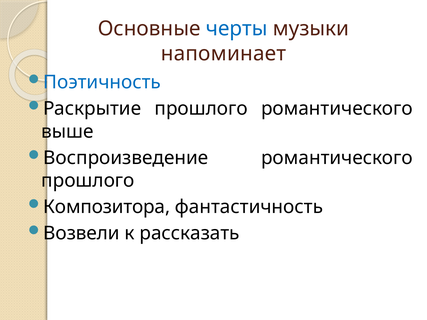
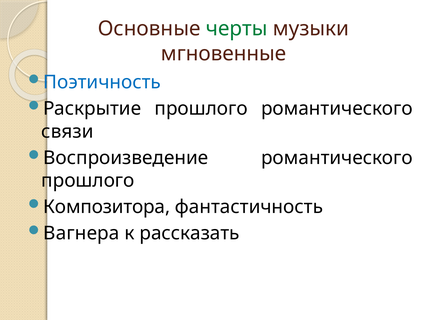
черты colour: blue -> green
напоминает: напоминает -> мгновенные
выше: выше -> связи
Возвели: Возвели -> Вагнера
